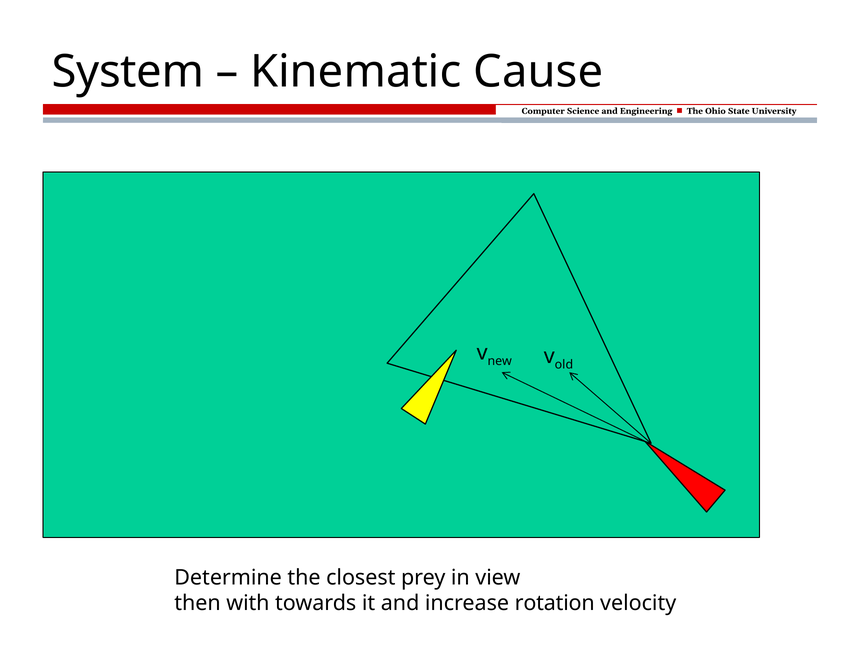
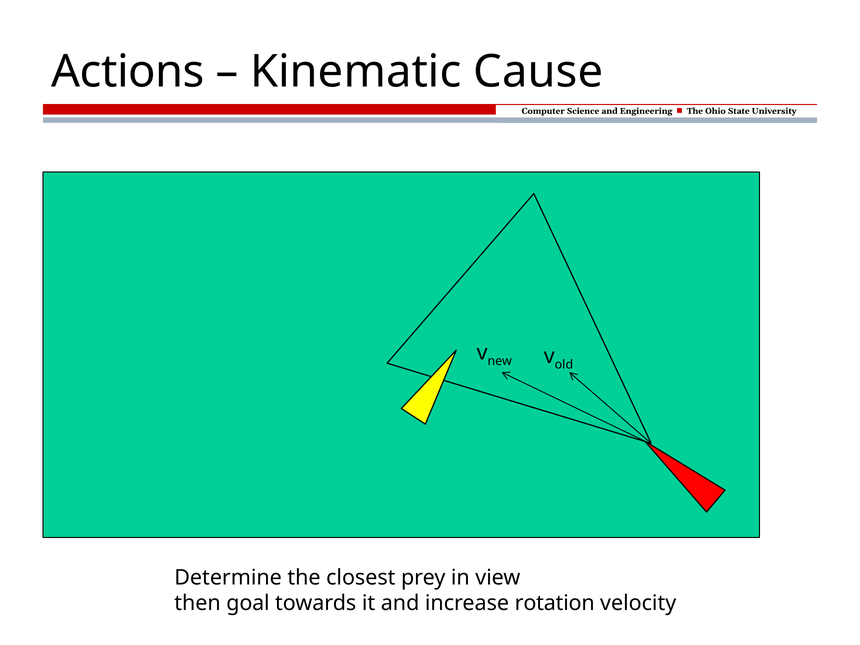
System: System -> Actions
with: with -> goal
